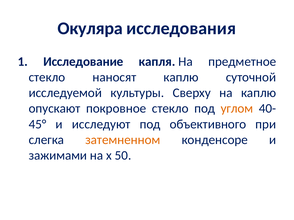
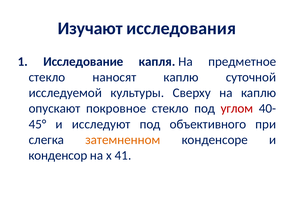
Окуляра: Окуляра -> Изучают
углом colour: orange -> red
зажимами: зажимами -> конденсор
50: 50 -> 41
